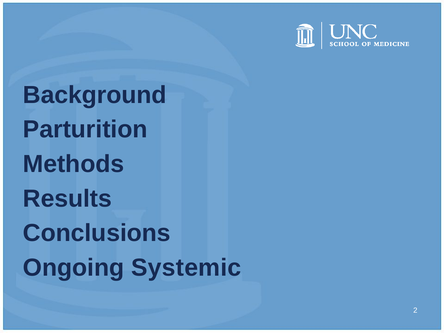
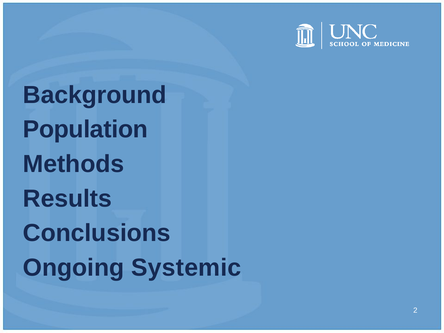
Parturition: Parturition -> Population
